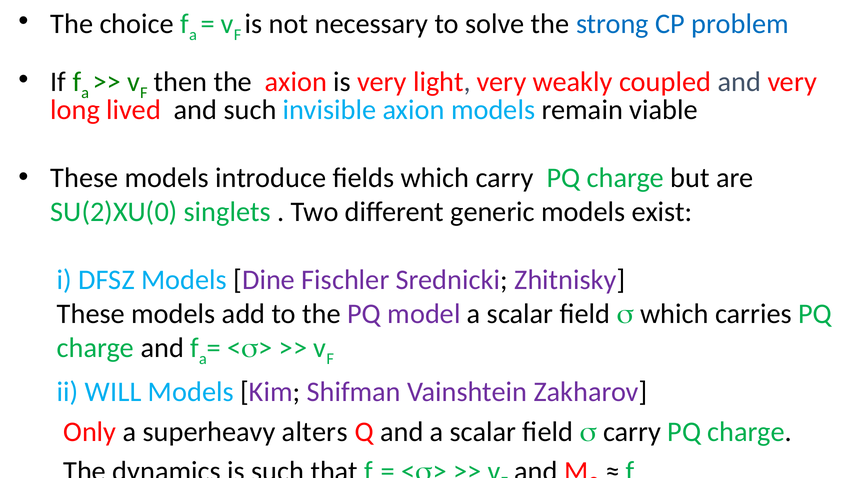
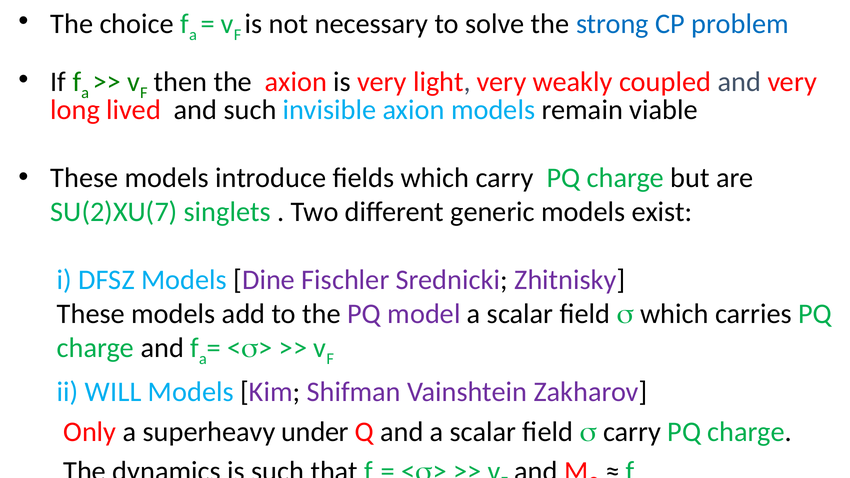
SU(2)XU(0: SU(2)XU(0 -> SU(2)XU(7
alters: alters -> under
